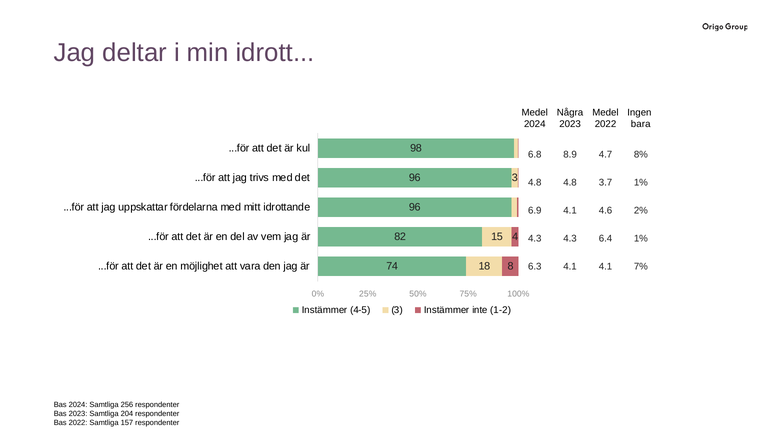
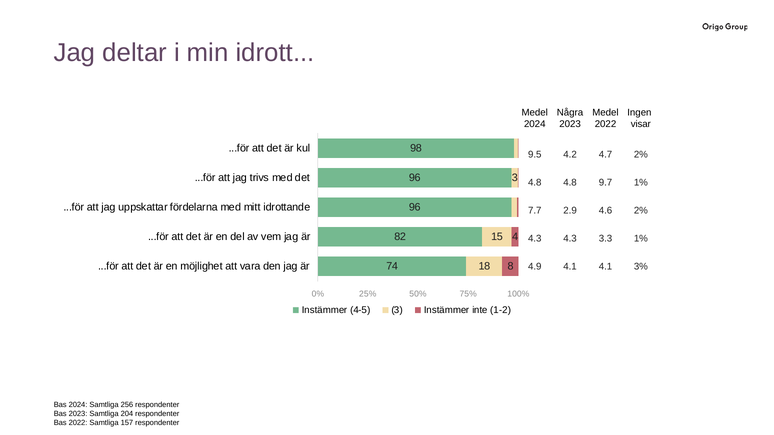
bara: bara -> visar
8.9: 8.9 -> 4.2
8% at (641, 155): 8% -> 2%
6.8: 6.8 -> 9.5
3.7: 3.7 -> 9.7
4.1 at (570, 211): 4.1 -> 2.9
6.9: 6.9 -> 7.7
6.4: 6.4 -> 3.3
7%: 7% -> 3%
6.3: 6.3 -> 4.9
